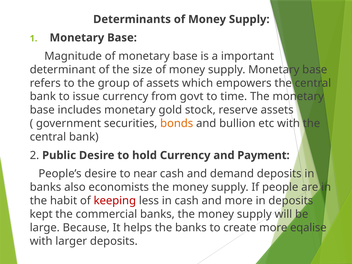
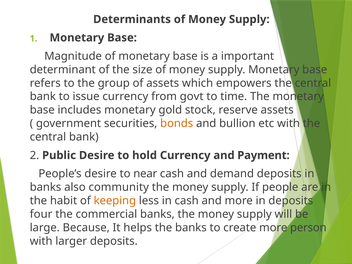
economists: economists -> community
keeping colour: red -> orange
kept: kept -> four
eqalise: eqalise -> person
